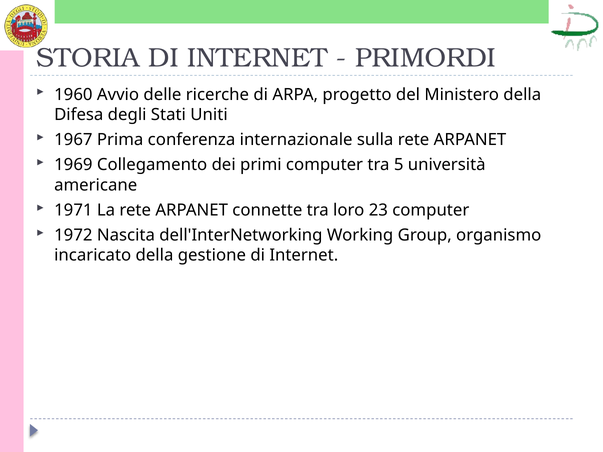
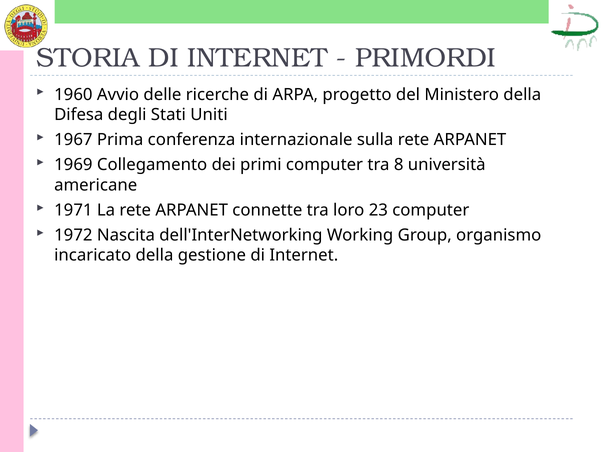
5: 5 -> 8
